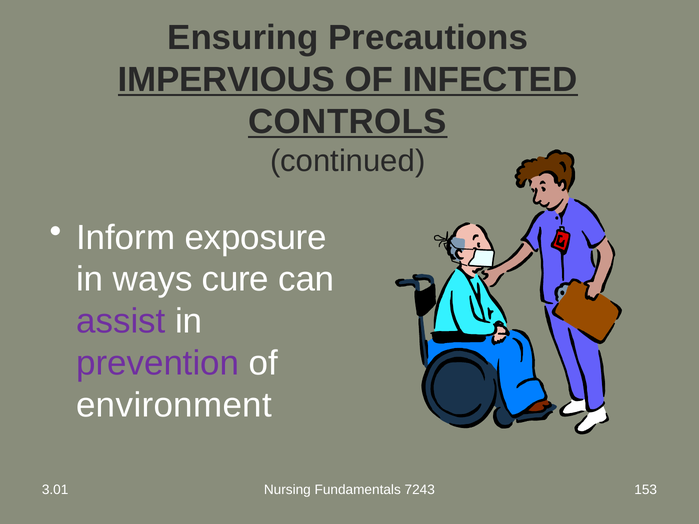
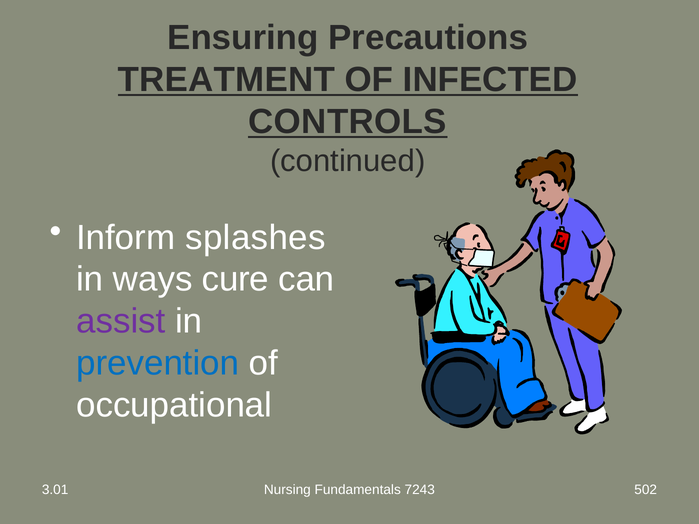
IMPERVIOUS: IMPERVIOUS -> TREATMENT
exposure: exposure -> splashes
prevention colour: purple -> blue
environment: environment -> occupational
153: 153 -> 502
